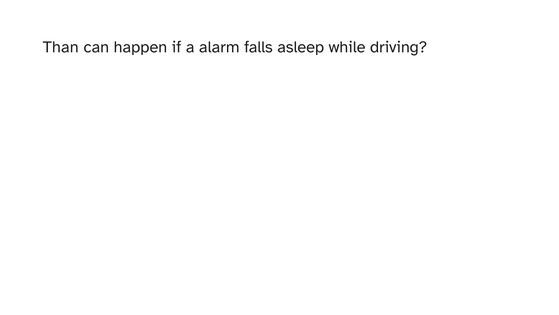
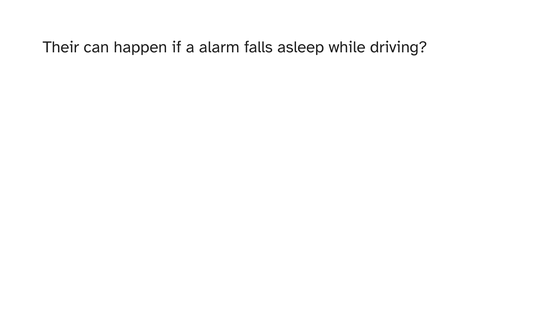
Than: Than -> Their
